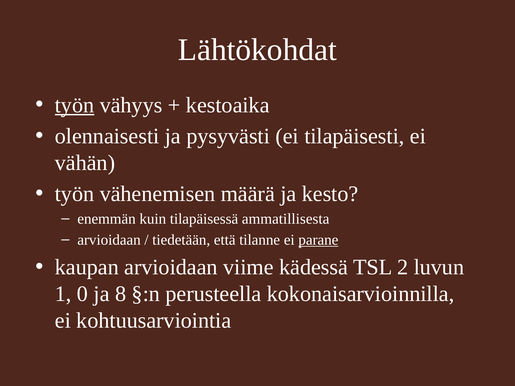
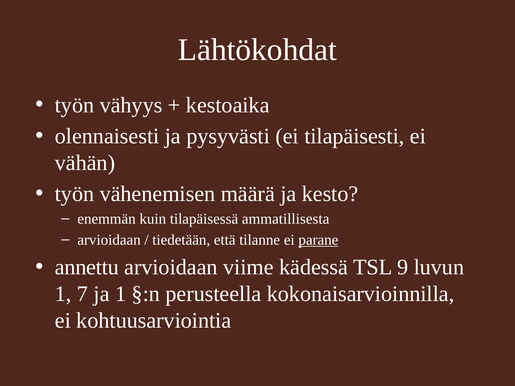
työn at (75, 105) underline: present -> none
kaupan: kaupan -> annettu
2: 2 -> 9
0: 0 -> 7
ja 8: 8 -> 1
